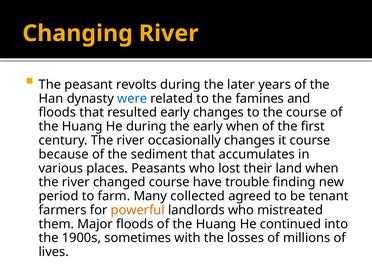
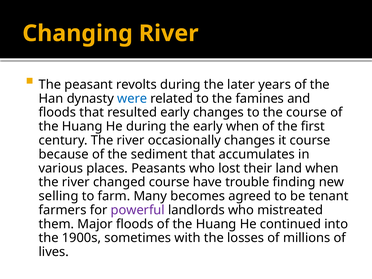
period: period -> selling
collected: collected -> becomes
powerful colour: orange -> purple
